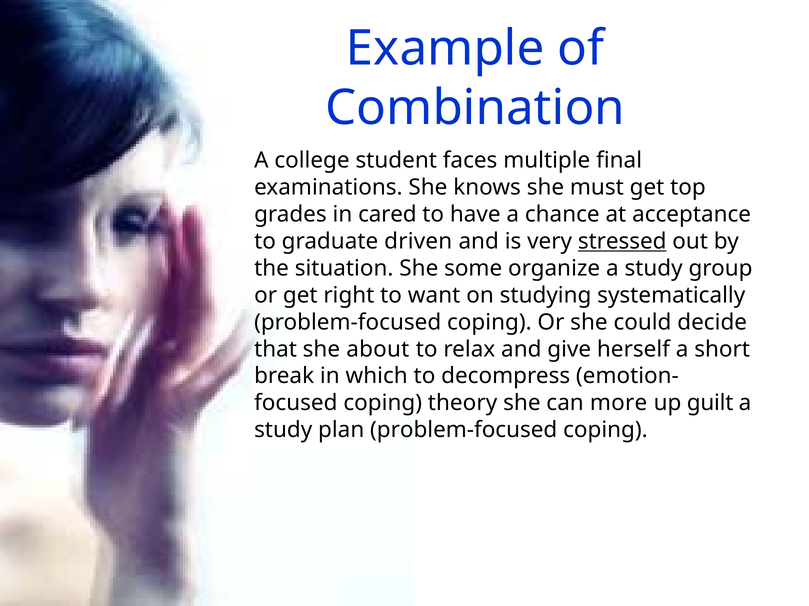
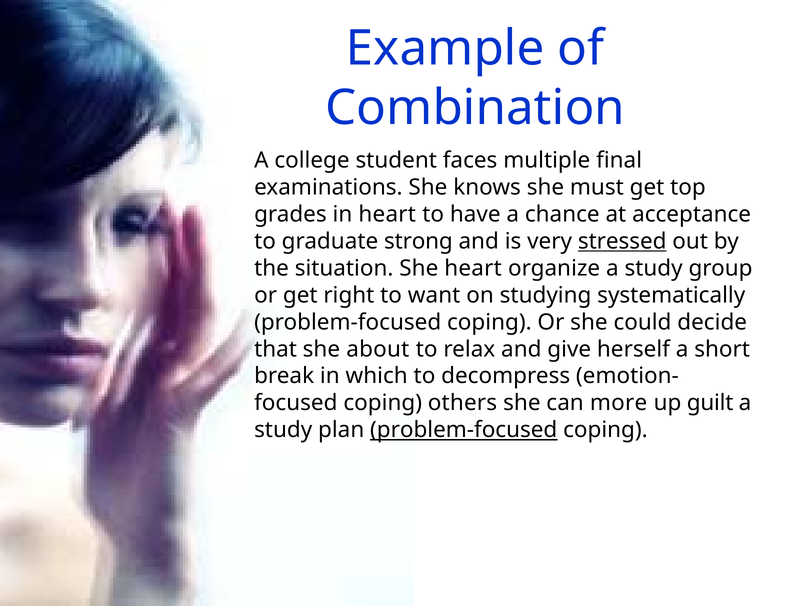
in cared: cared -> heart
driven: driven -> strong
She some: some -> heart
theory: theory -> others
problem-focused at (464, 430) underline: none -> present
